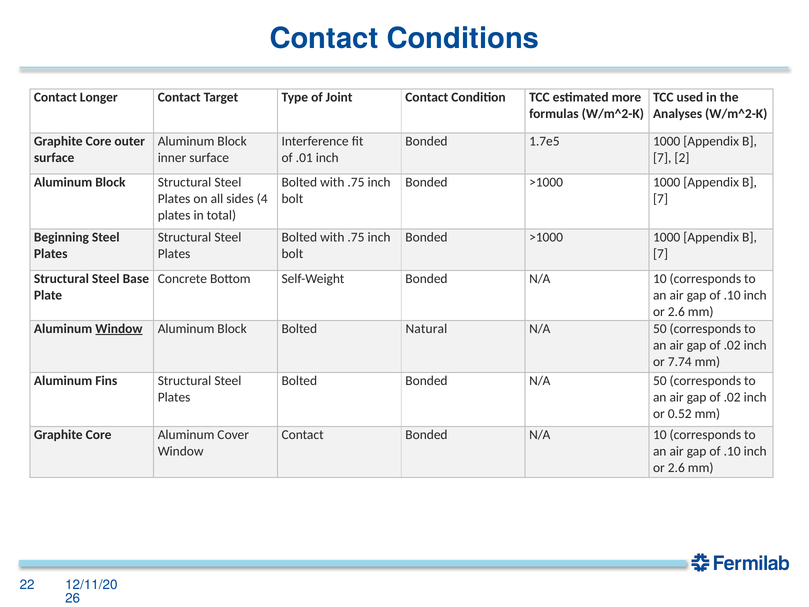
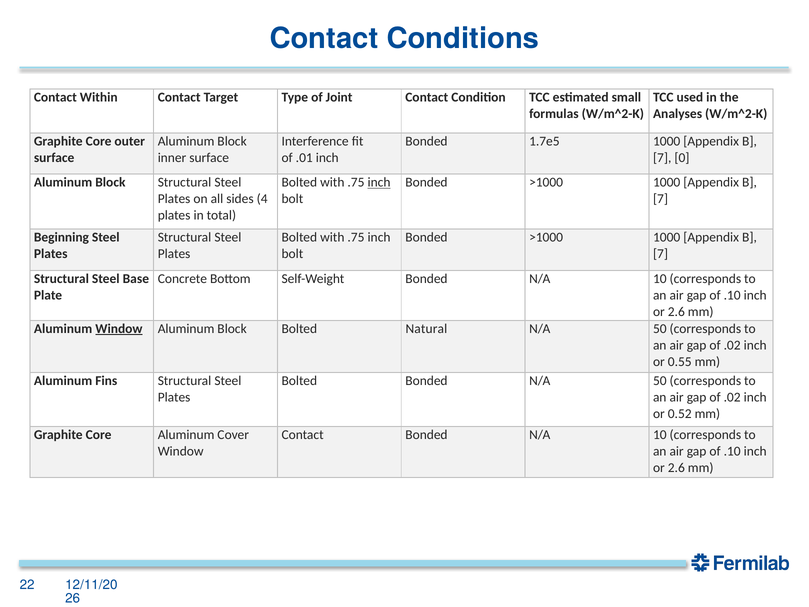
Longer: Longer -> Within
more: more -> small
2: 2 -> 0
inch at (379, 182) underline: none -> present
7.74: 7.74 -> 0.55
